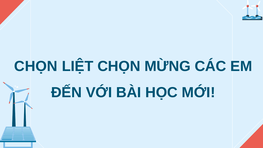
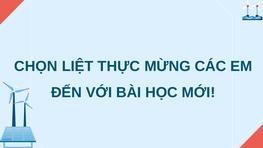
LIỆT CHỌN: CHỌN -> THỰC
